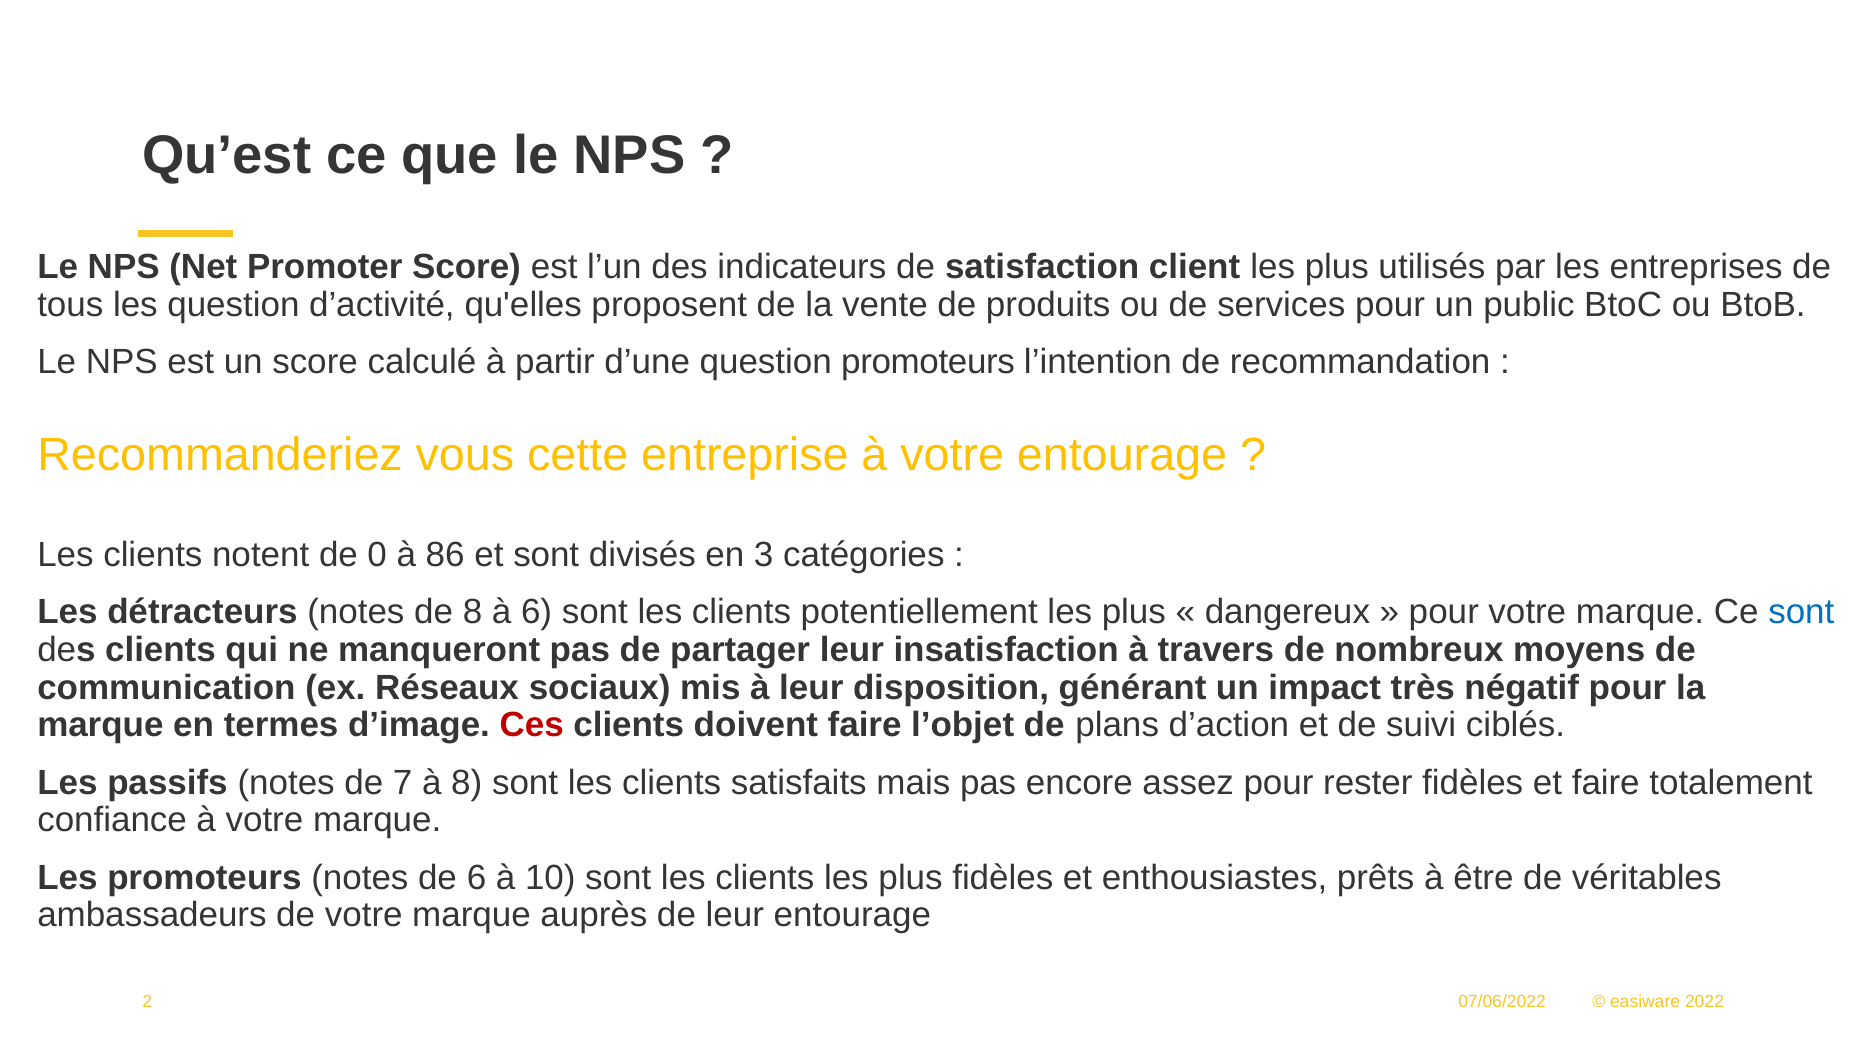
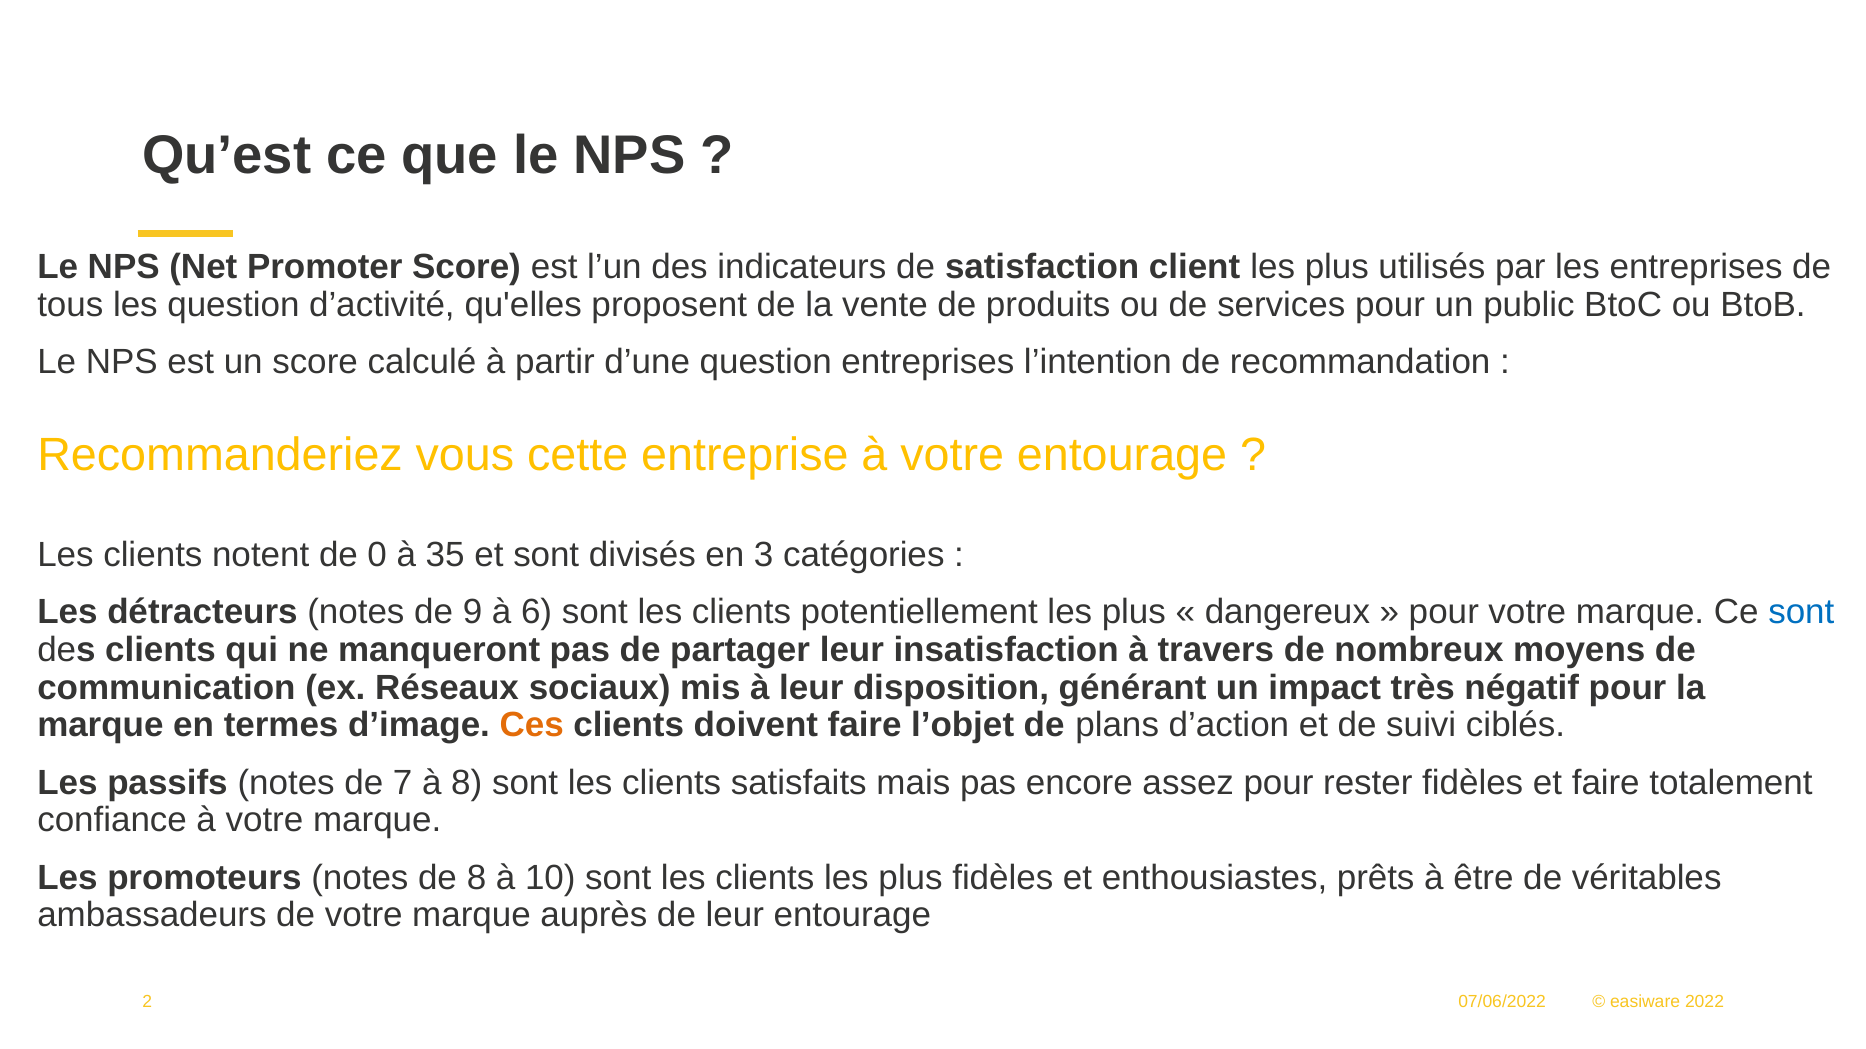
question promoteurs: promoteurs -> entreprises
86: 86 -> 35
de 8: 8 -> 9
Ces colour: red -> orange
de 6: 6 -> 8
